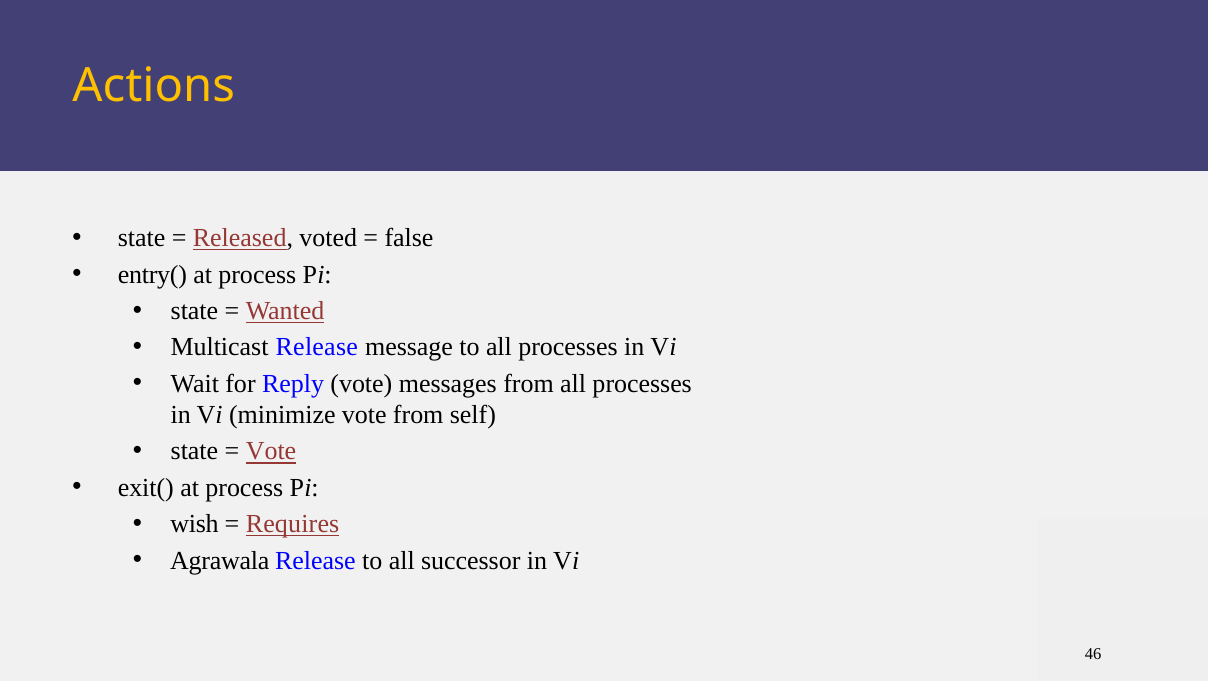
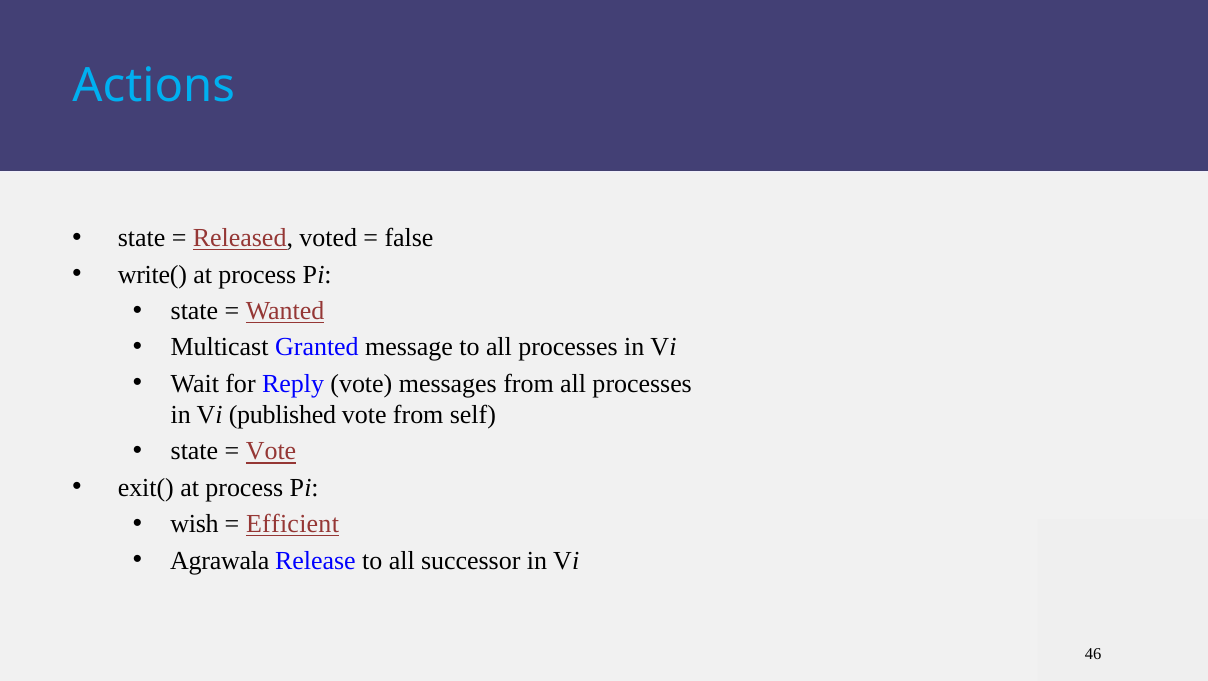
Actions colour: yellow -> light blue
entry(: entry( -> write(
Multicast Release: Release -> Granted
minimize: minimize -> published
Requires: Requires -> Efficient
